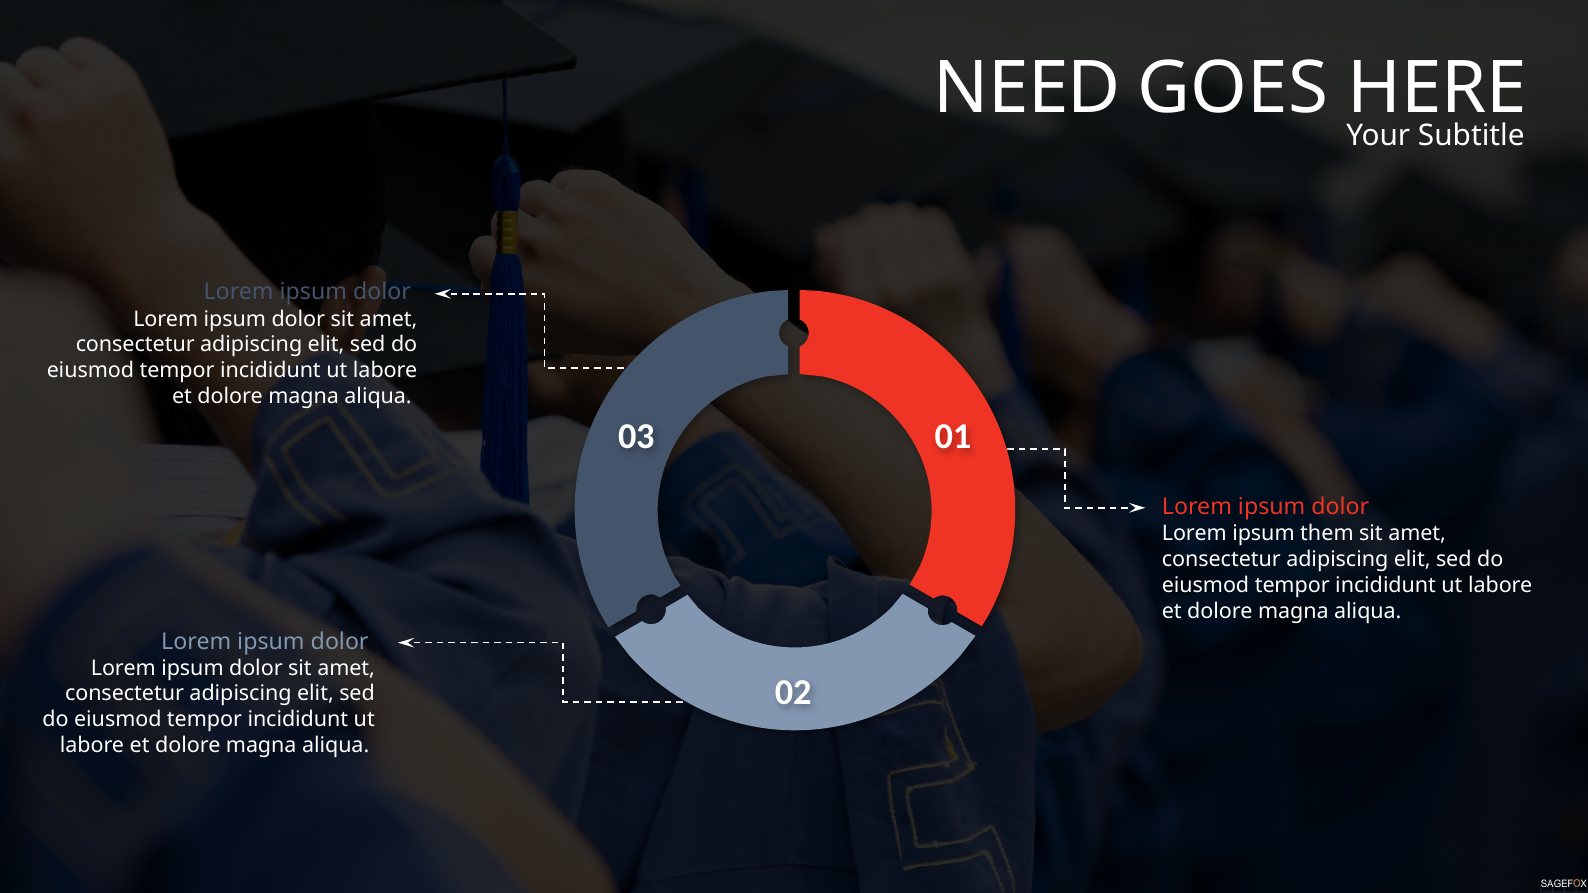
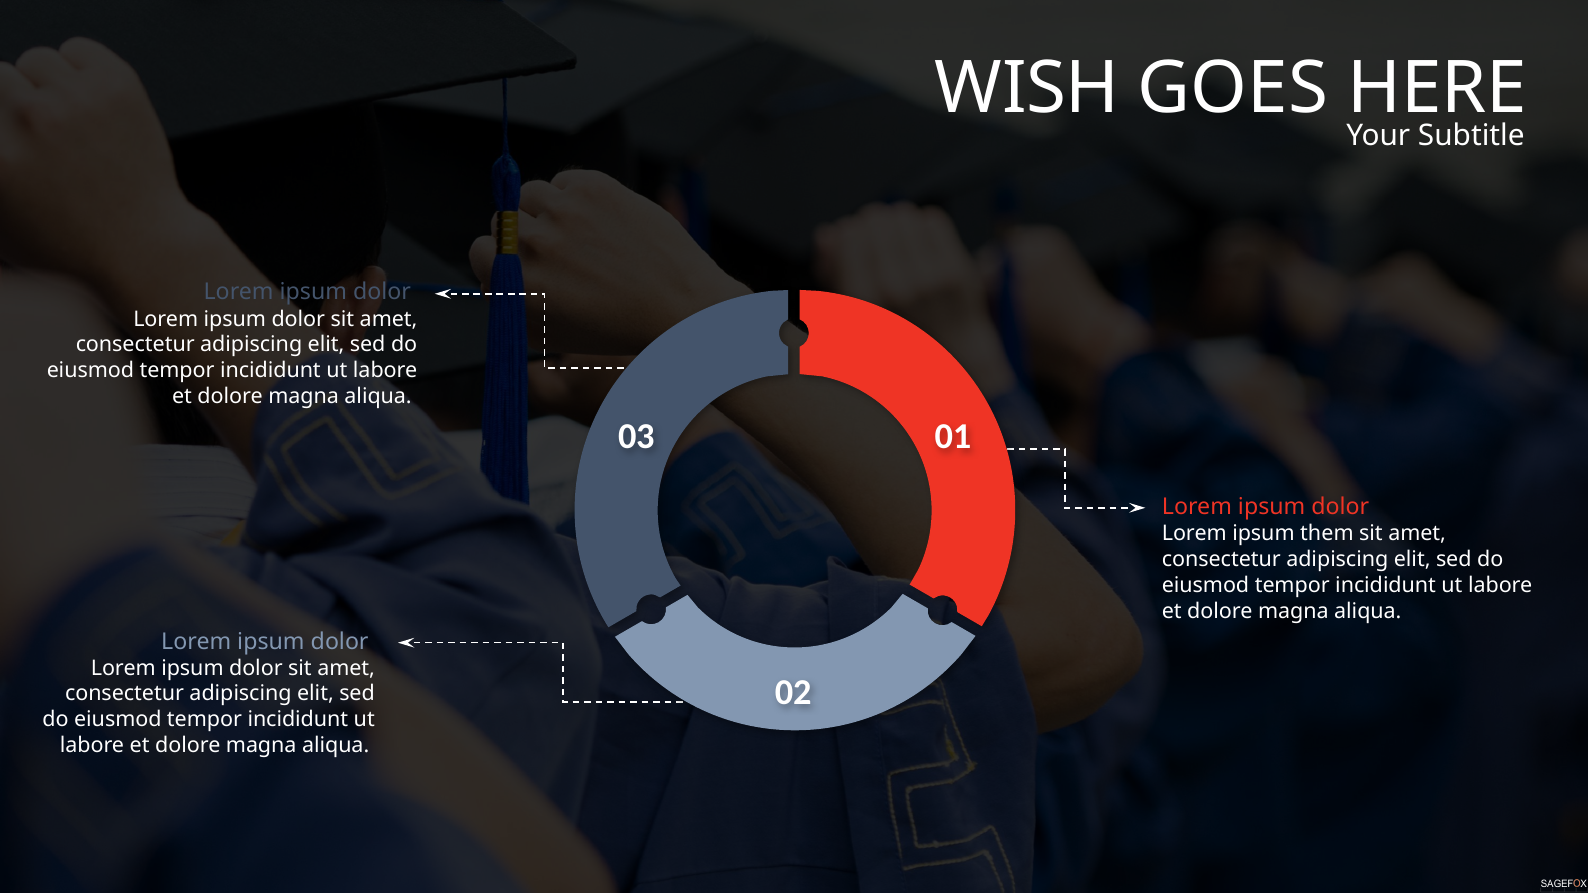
NEED: NEED -> WISH
